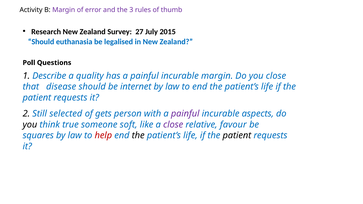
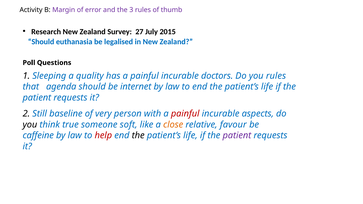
Describe: Describe -> Sleeping
incurable margin: margin -> doctors
you close: close -> rules
disease: disease -> agenda
selected: selected -> baseline
gets: gets -> very
painful at (185, 114) colour: purple -> red
close at (173, 125) colour: purple -> orange
squares: squares -> caffeine
patient at (237, 136) colour: black -> purple
